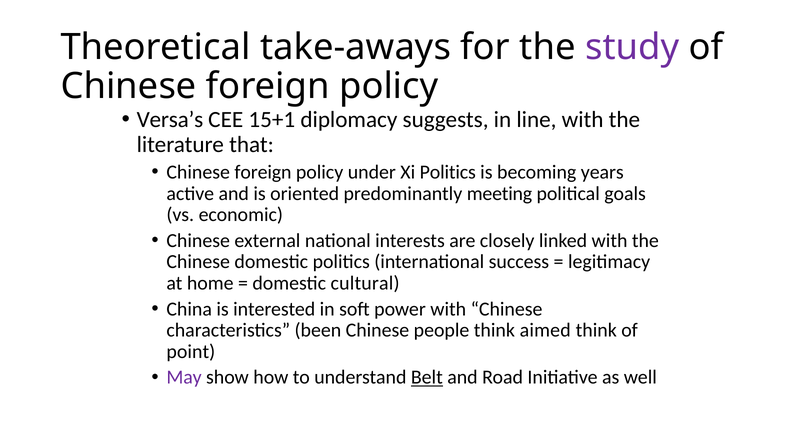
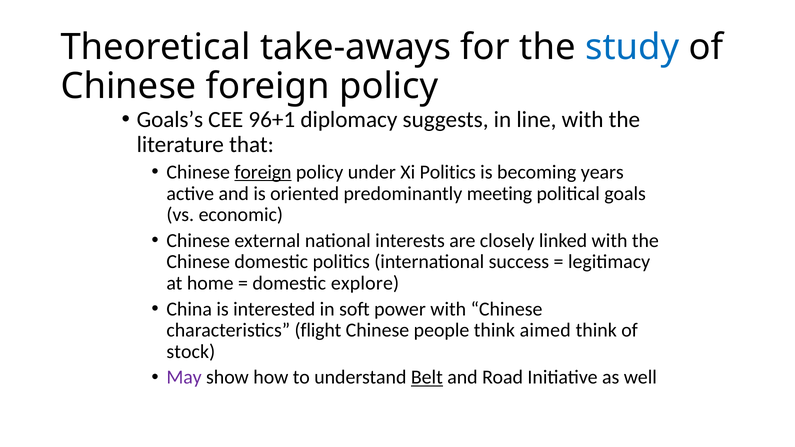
study colour: purple -> blue
Versa’s: Versa’s -> Goals’s
15+1: 15+1 -> 96+1
foreign at (263, 172) underline: none -> present
cultural: cultural -> explore
been: been -> flight
point: point -> stock
